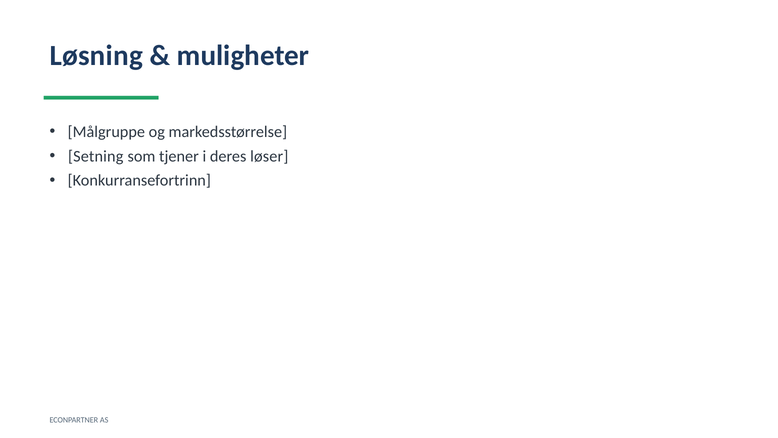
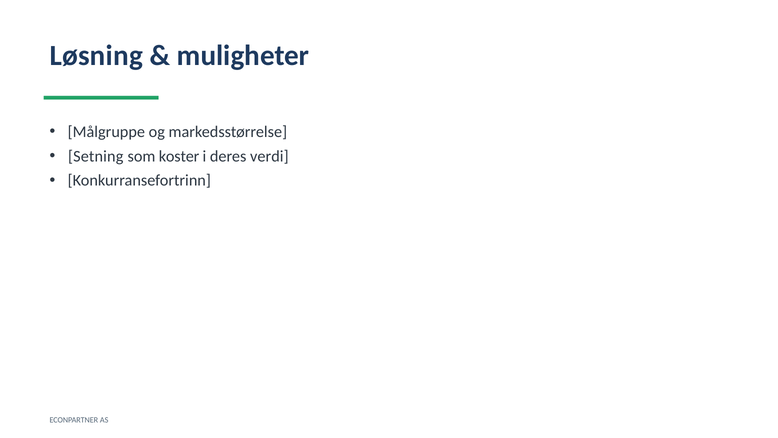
tjener: tjener -> koster
løser: løser -> verdi
